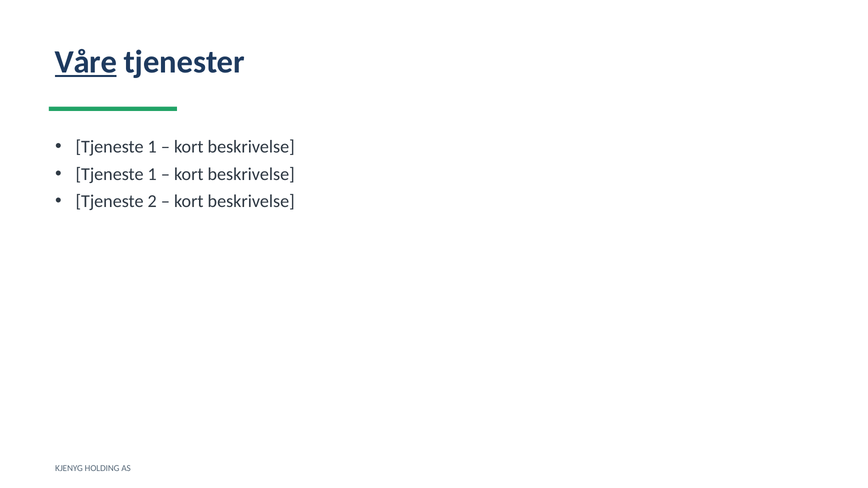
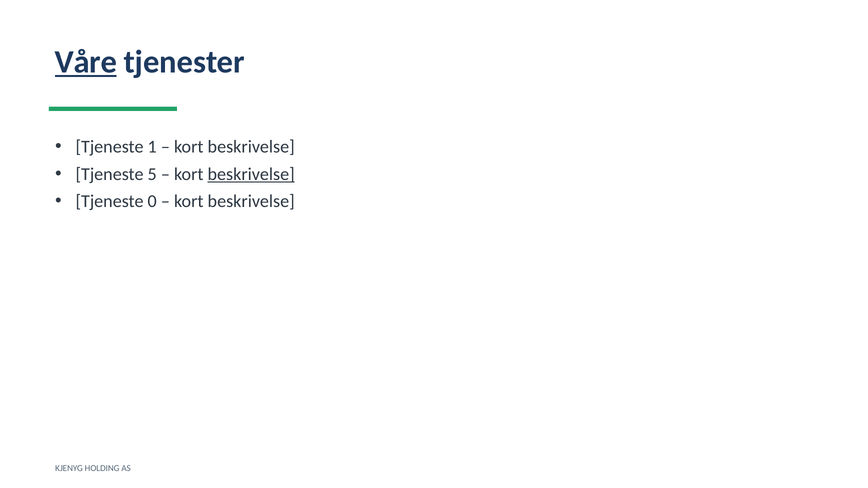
1 at (152, 174): 1 -> 5
beskrivelse at (251, 174) underline: none -> present
2: 2 -> 0
